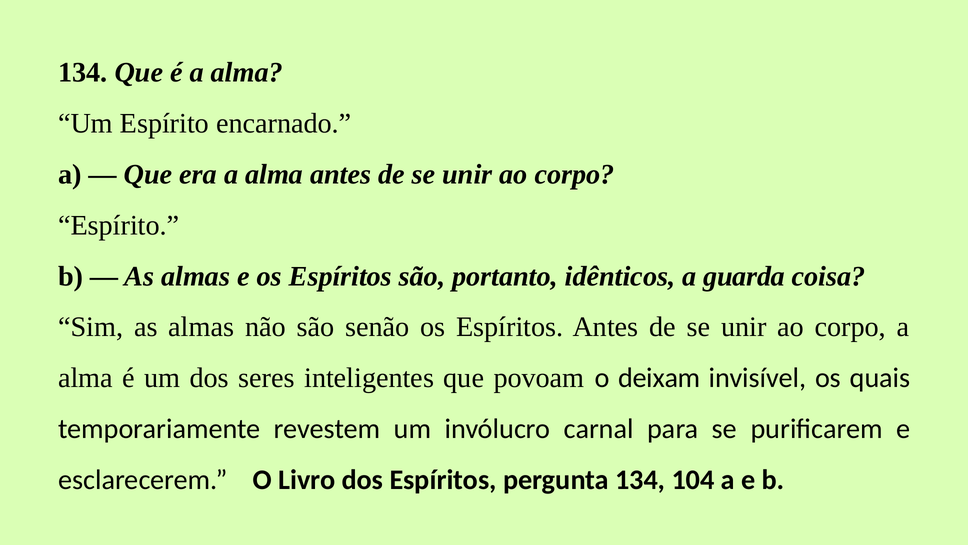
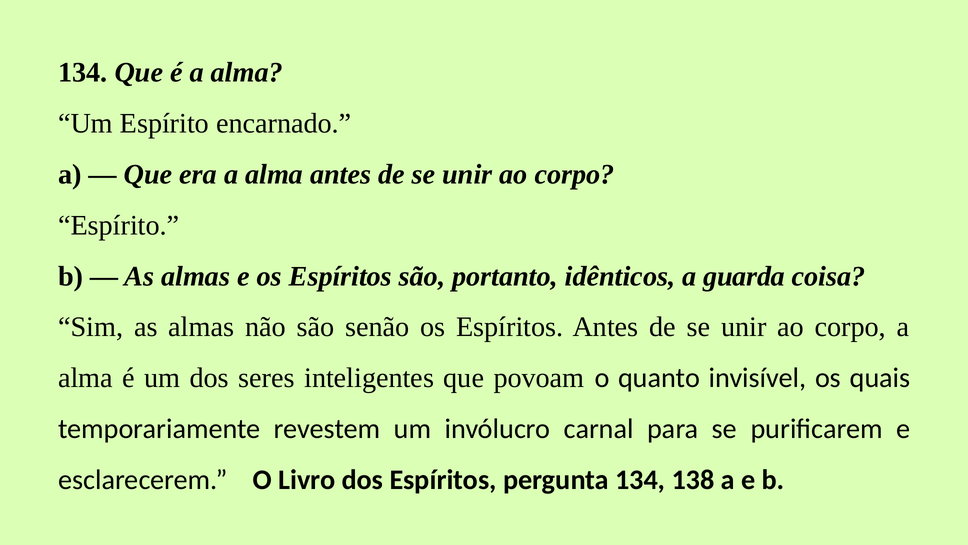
deixam: deixam -> quanto
104: 104 -> 138
